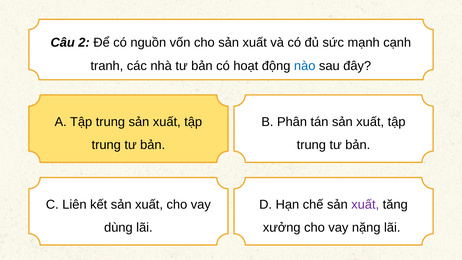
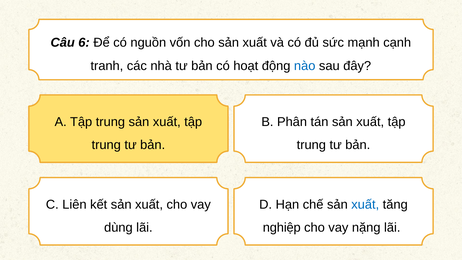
2: 2 -> 6
xuất at (365, 204) colour: purple -> blue
xưởng: xưởng -> nghiệp
